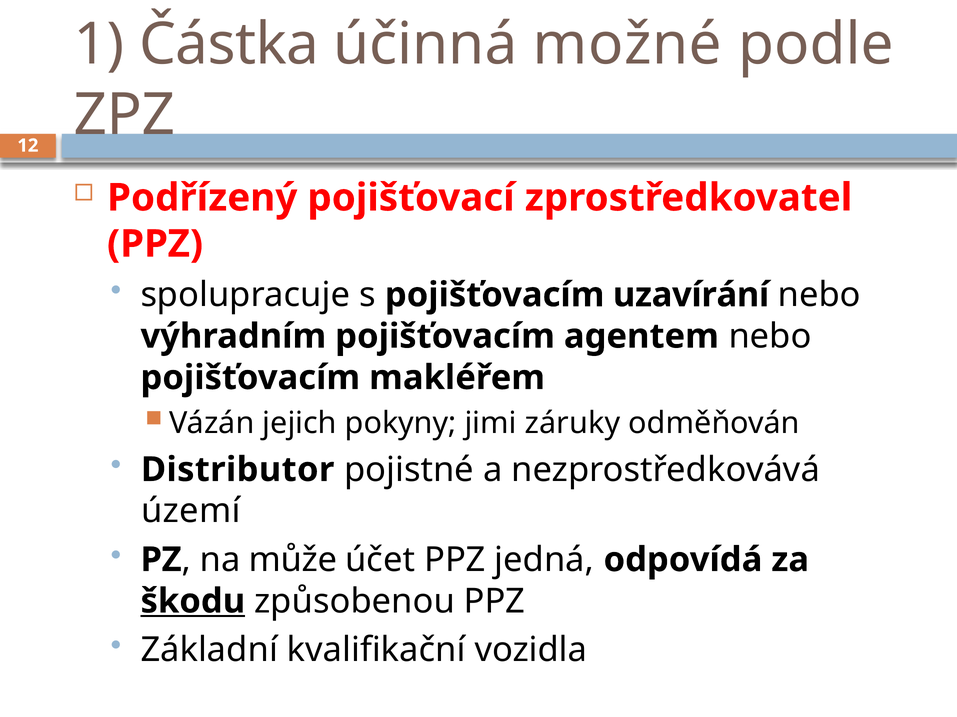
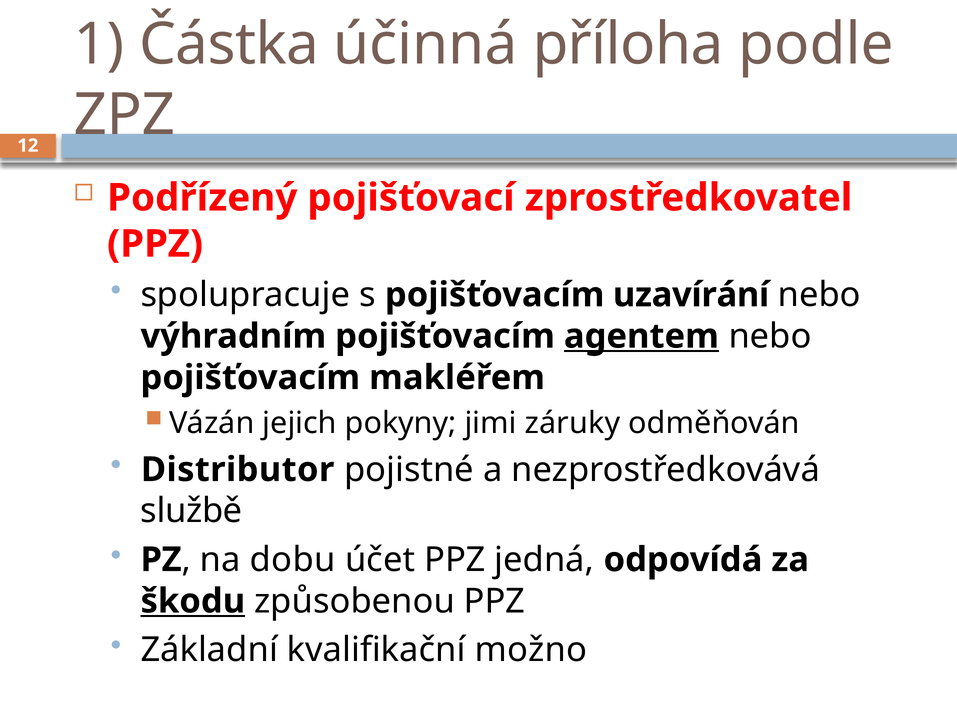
možné: možné -> příloha
agentem underline: none -> present
území: území -> službě
může: může -> dobu
vozidla: vozidla -> možno
